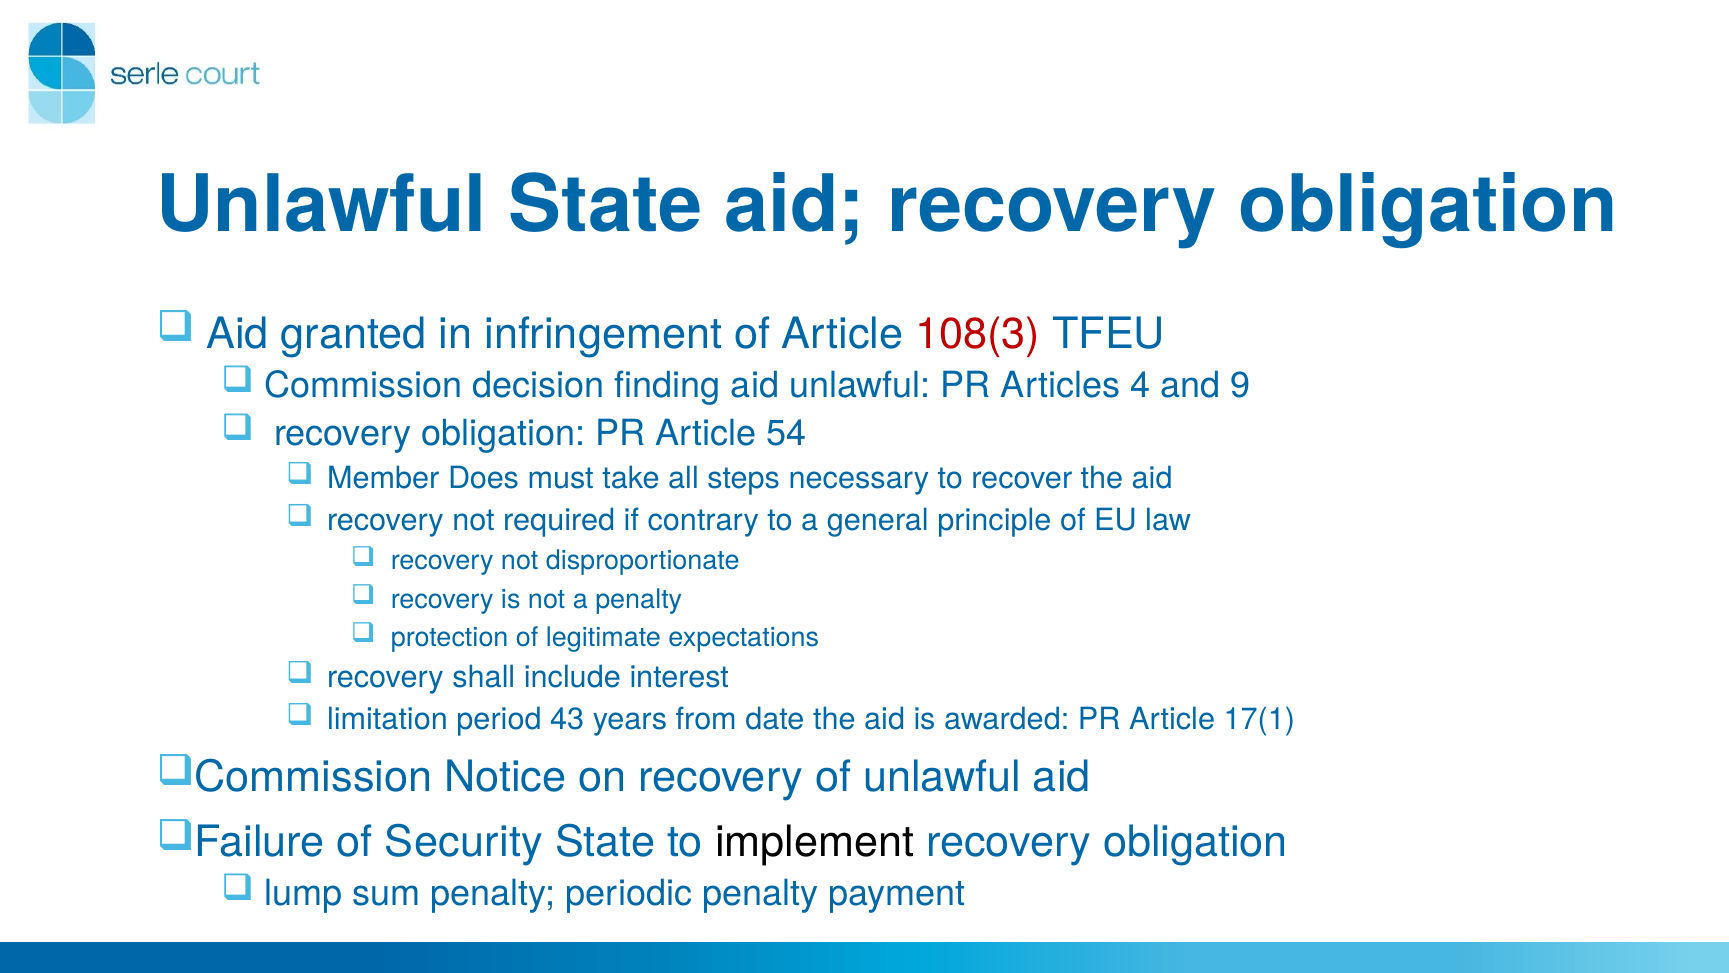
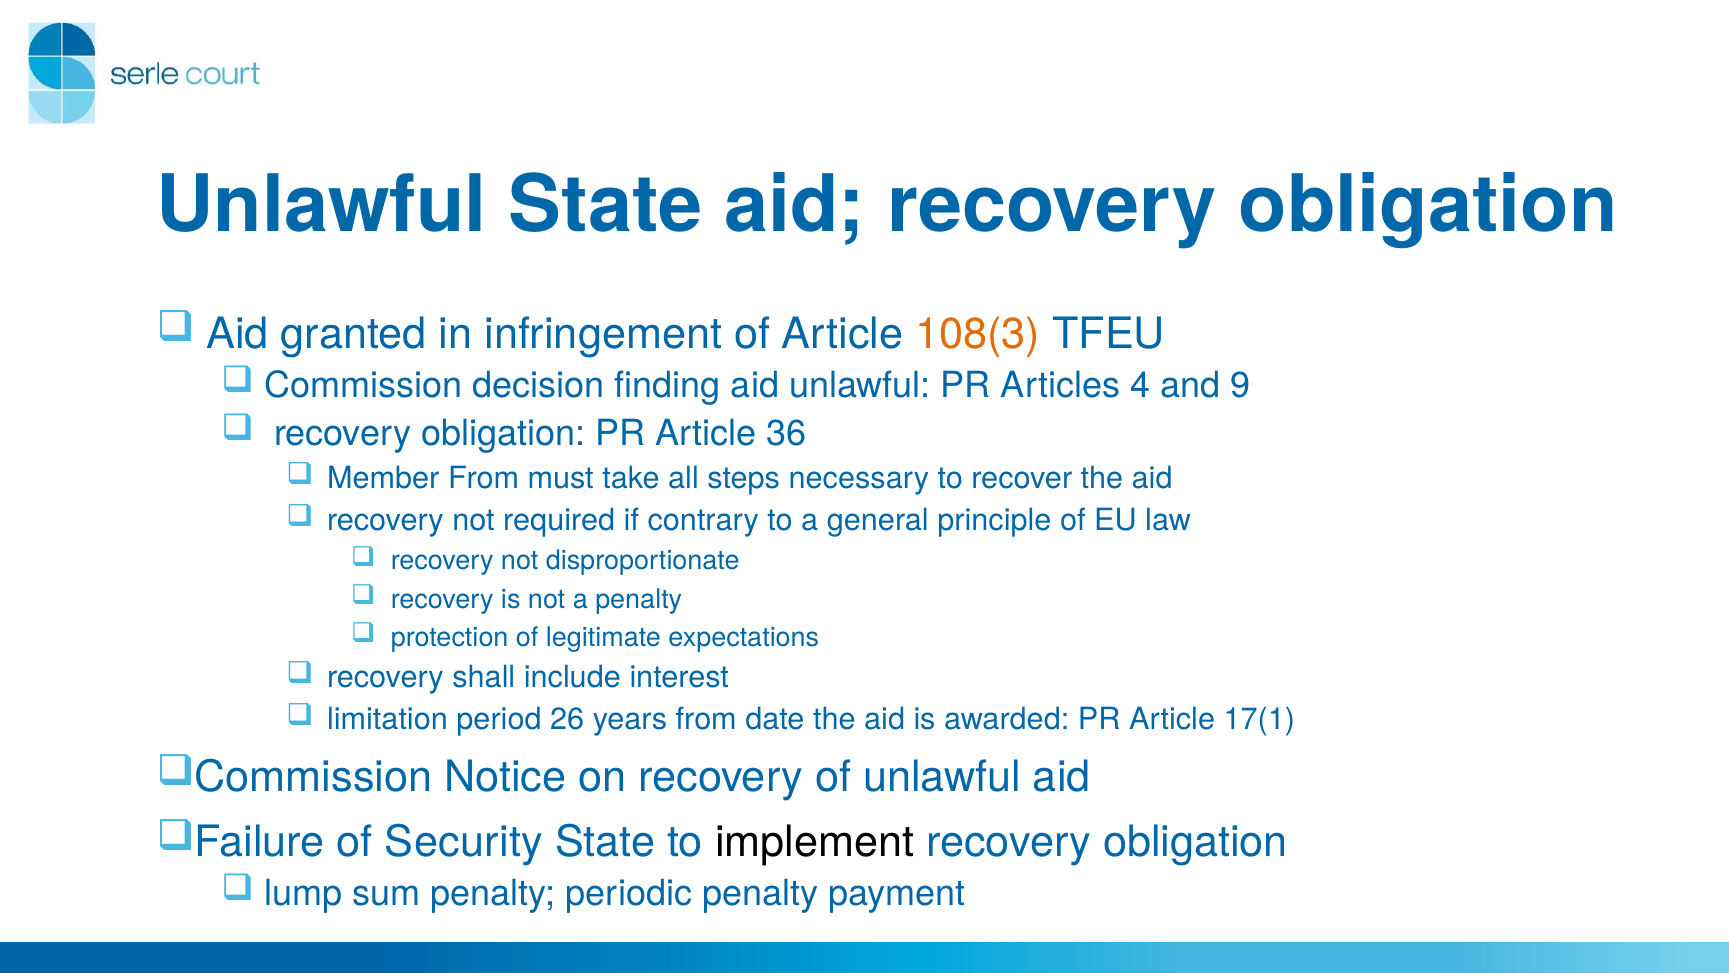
108(3 colour: red -> orange
54: 54 -> 36
Member Does: Does -> From
43: 43 -> 26
